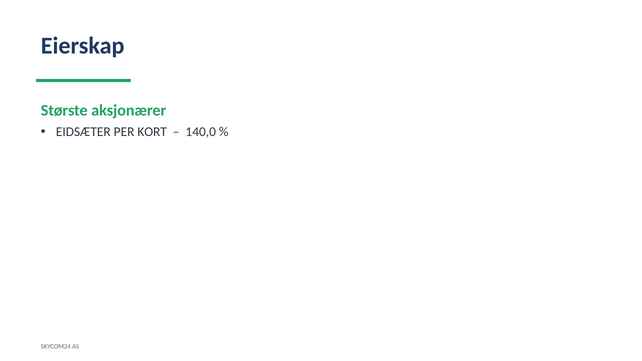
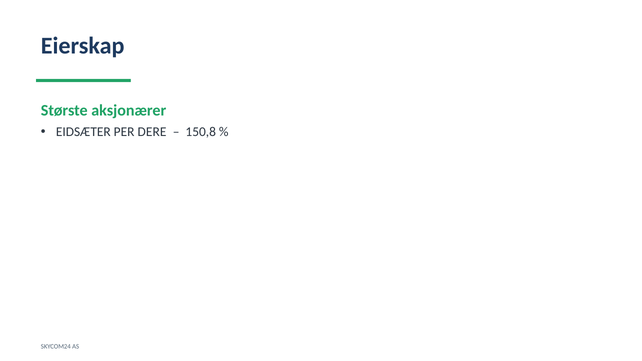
KORT: KORT -> DERE
140,0: 140,0 -> 150,8
